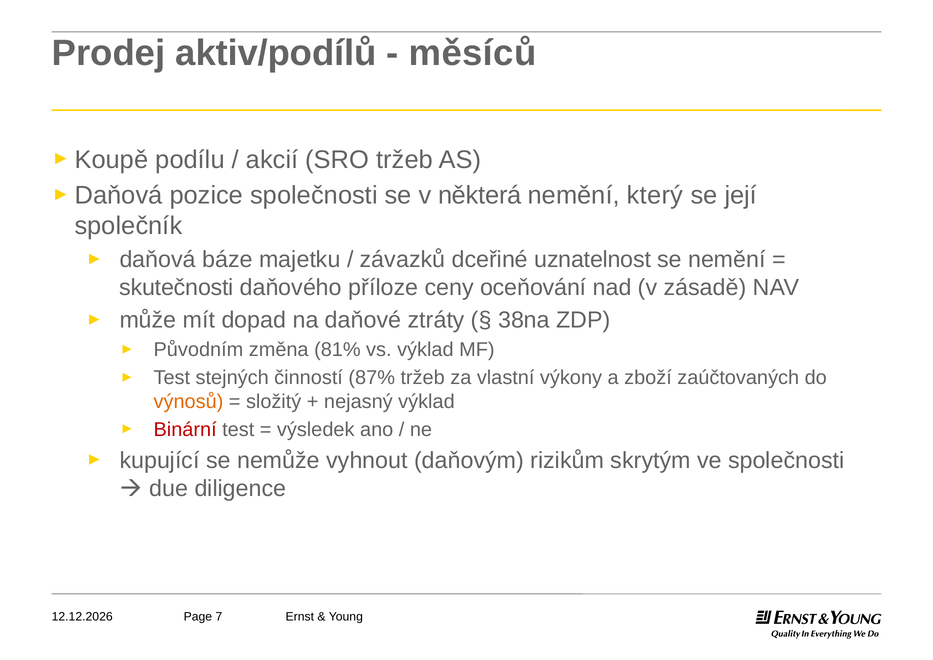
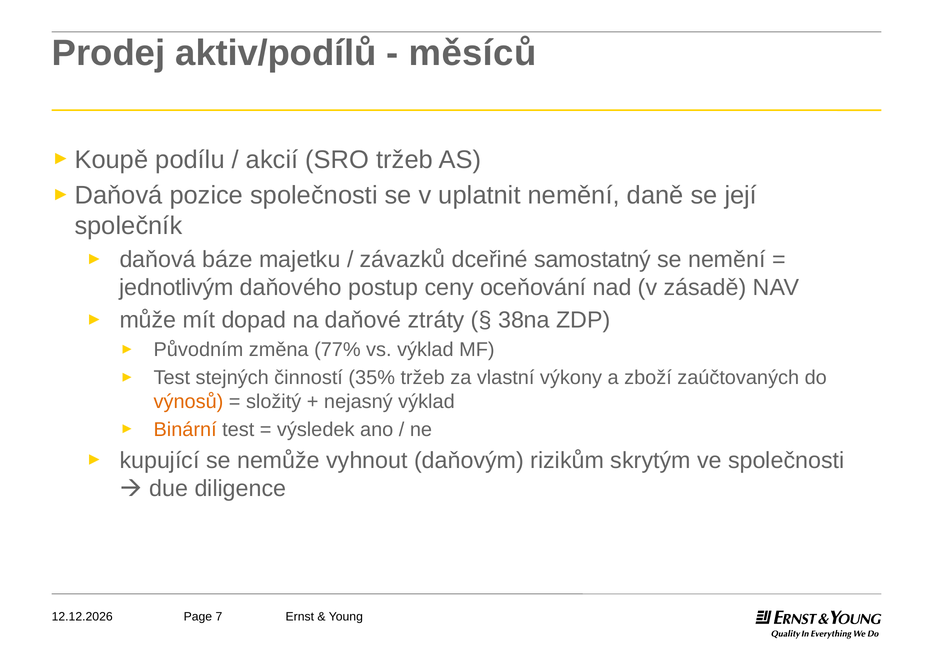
některá: některá -> uplatnit
který: který -> daně
uznatelnost: uznatelnost -> samostatný
skutečnosti: skutečnosti -> jednotlivým
příloze: příloze -> postup
81%: 81% -> 77%
87%: 87% -> 35%
Binární colour: red -> orange
